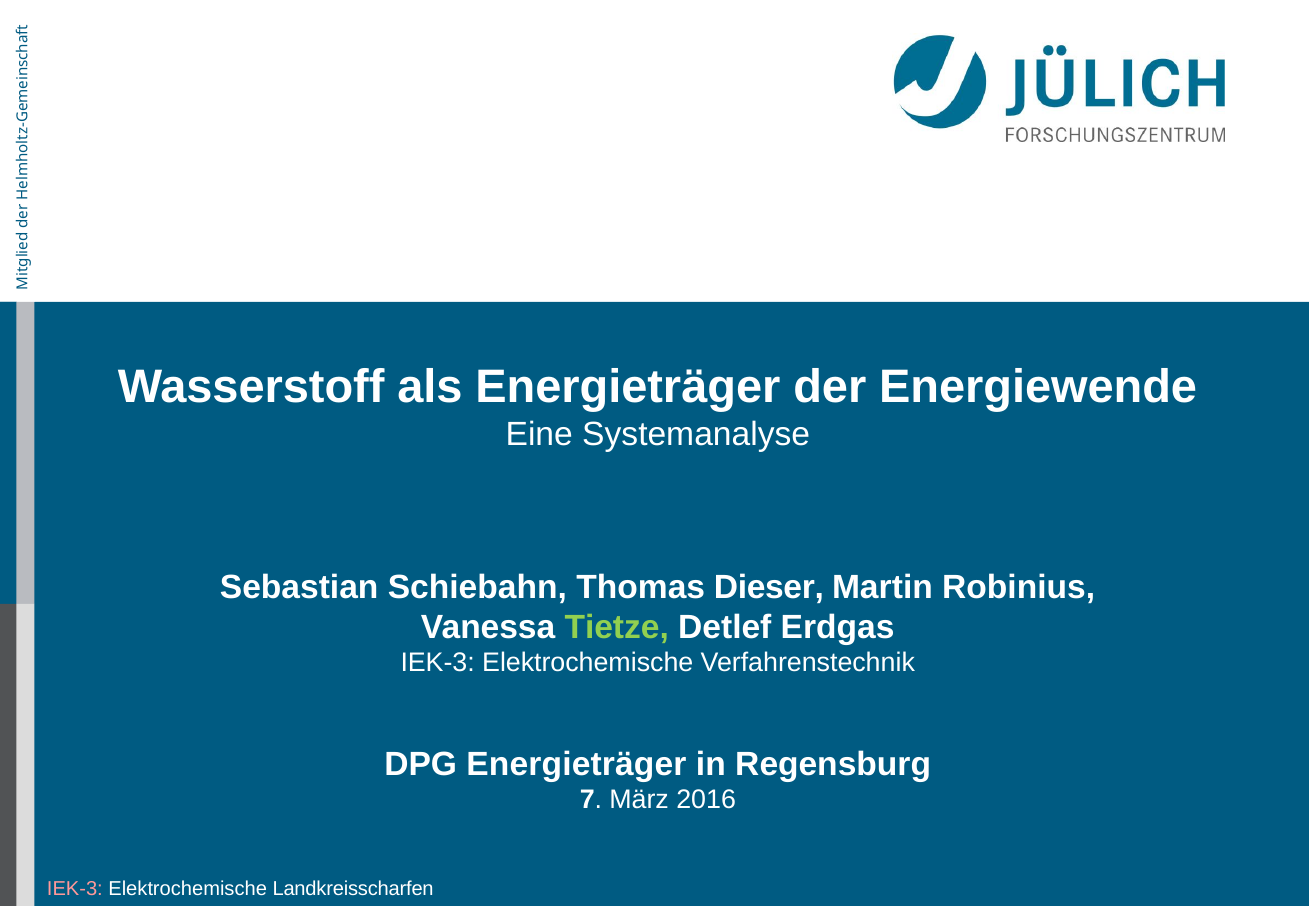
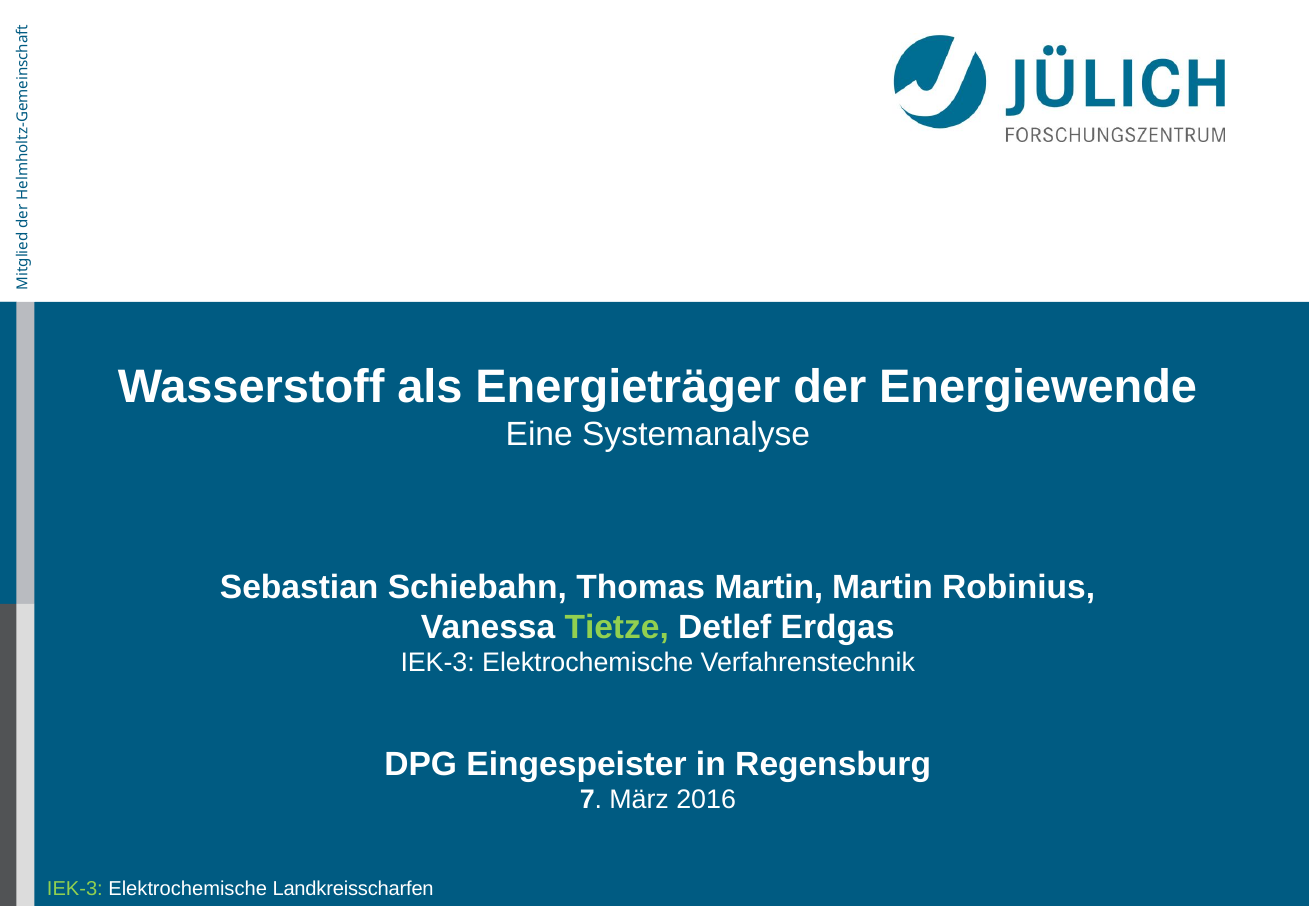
Thomas Dieser: Dieser -> Martin
DPG Energieträger: Energieträger -> Eingespeister
IEK-3 at (75, 890) colour: pink -> light green
